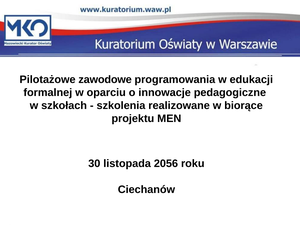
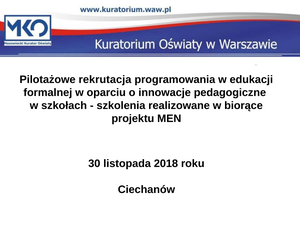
zawodowe: zawodowe -> rekrutacja
2056: 2056 -> 2018
